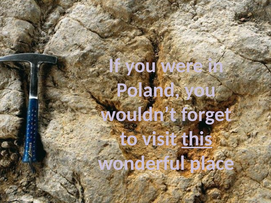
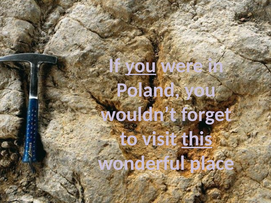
you at (141, 66) underline: none -> present
